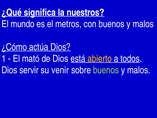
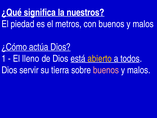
mundo: mundo -> piedad
mató: mató -> lleno
venir: venir -> tierra
buenos at (106, 70) colour: light green -> pink
